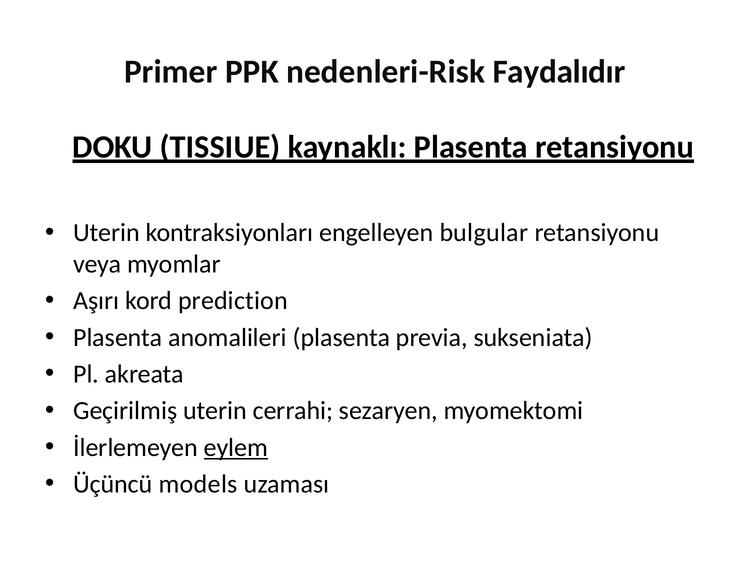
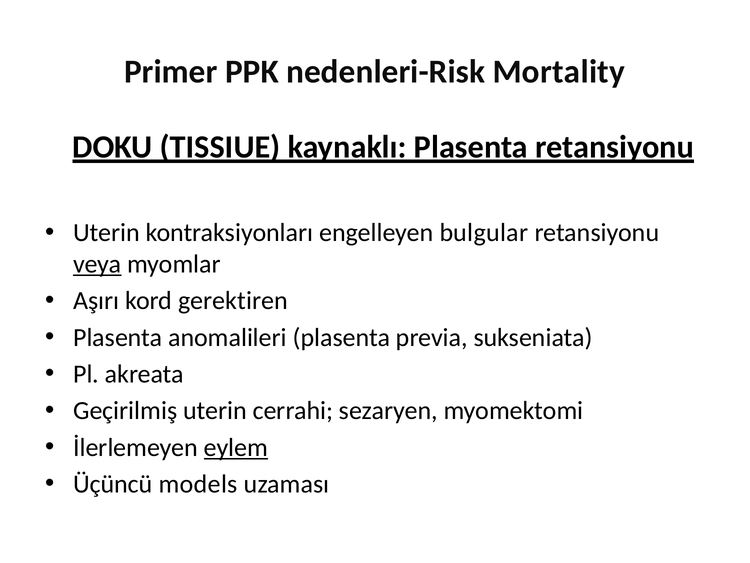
Faydalıdır: Faydalıdır -> Mortality
veya underline: none -> present
prediction: prediction -> gerektiren
